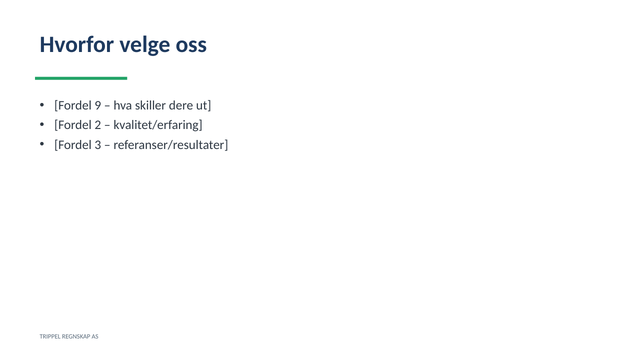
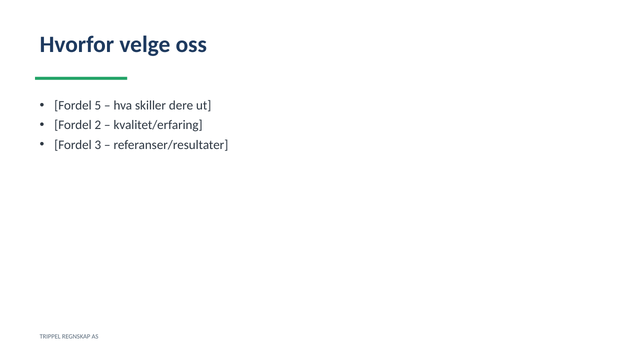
9: 9 -> 5
